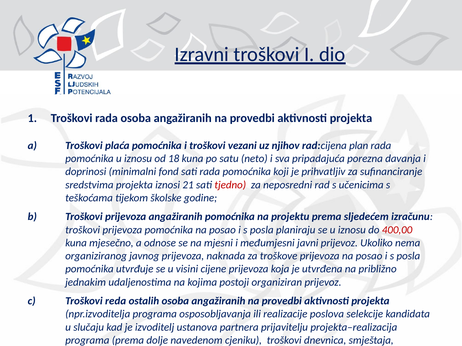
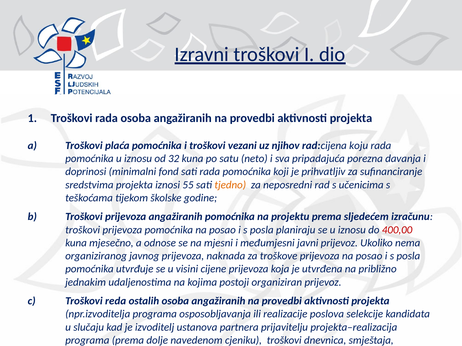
plan: plan -> koju
18: 18 -> 32
21: 21 -> 55
tjedno colour: red -> orange
